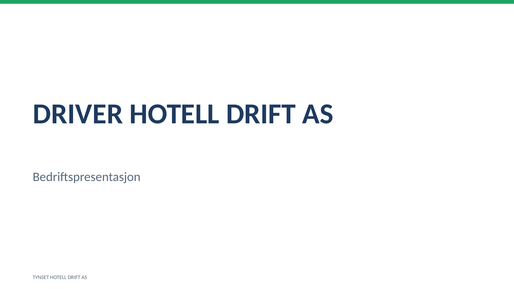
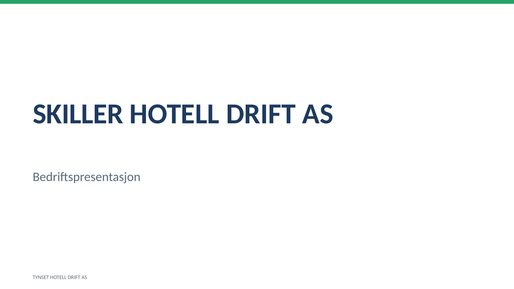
DRIVER: DRIVER -> SKILLER
